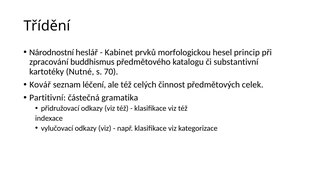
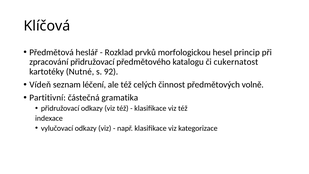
Třídění: Třídění -> Klíčová
Národnostní: Národnostní -> Předmětová
Kabinet: Kabinet -> Rozklad
zpracování buddhismus: buddhismus -> přidružovací
substantivní: substantivní -> cukernatost
70: 70 -> 92
Kovář: Kovář -> Vídeň
celek: celek -> volně
